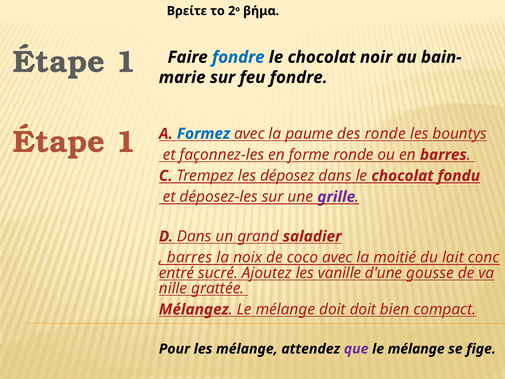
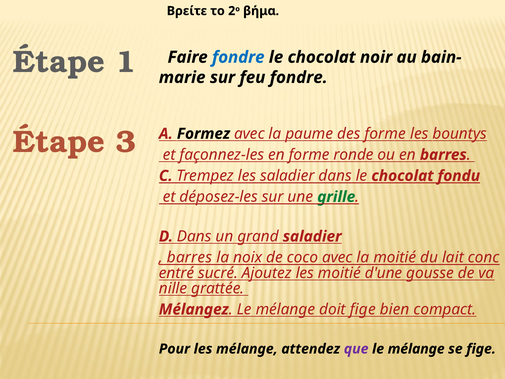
1 at (126, 142): 1 -> 3
Formez colour: blue -> black
des ronde: ronde -> forme
les déposez: déposez -> saladier
grille colour: purple -> green
les vanille: vanille -> moitié
doit doit: doit -> fige
